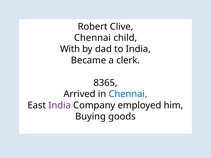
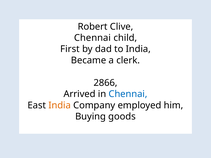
With: With -> First
8365: 8365 -> 2866
India at (60, 105) colour: purple -> orange
